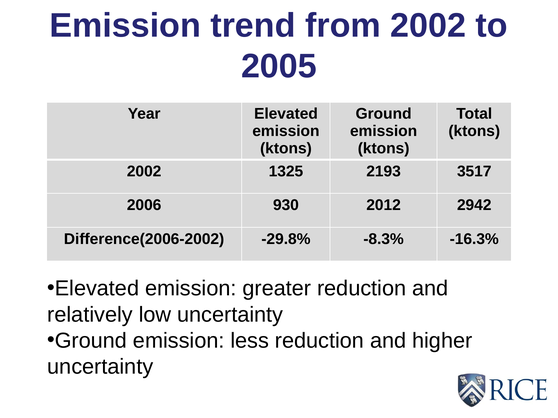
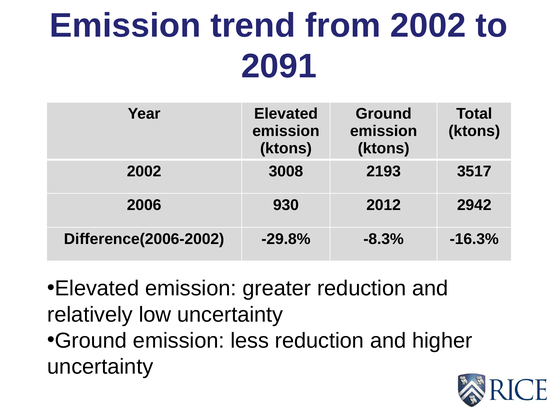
2005: 2005 -> 2091
1325: 1325 -> 3008
